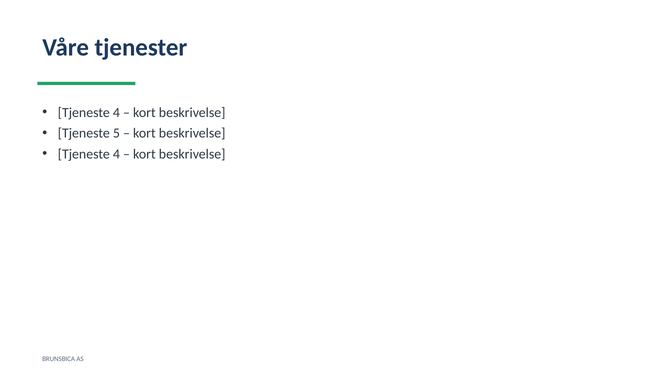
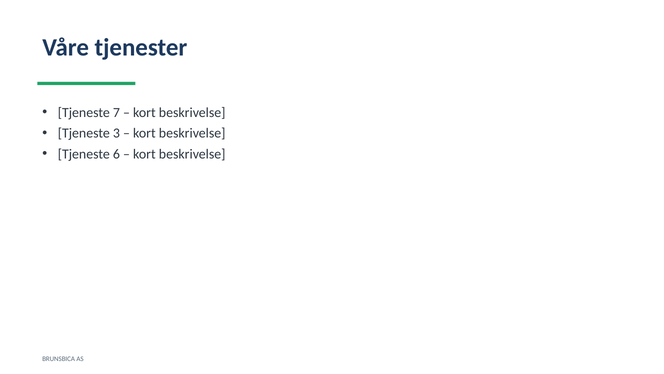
4 at (116, 112): 4 -> 7
5: 5 -> 3
4 at (116, 154): 4 -> 6
